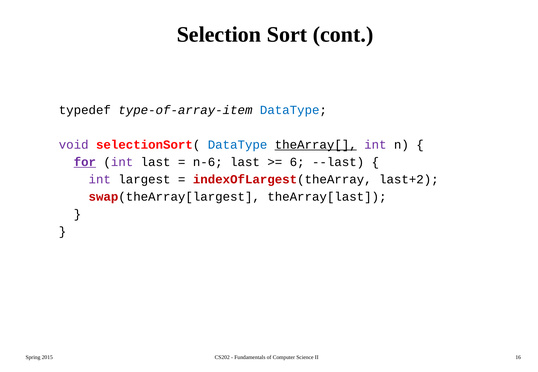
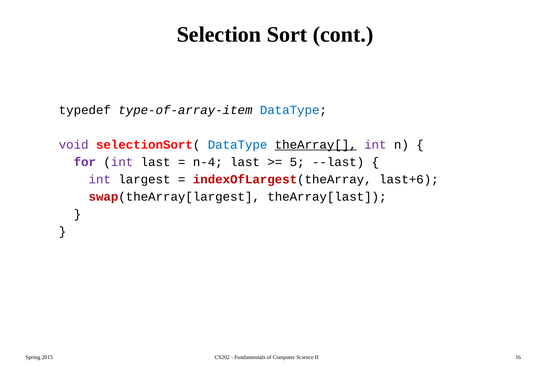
for underline: present -> none
n-6: n-6 -> n-4
6: 6 -> 5
last+2: last+2 -> last+6
